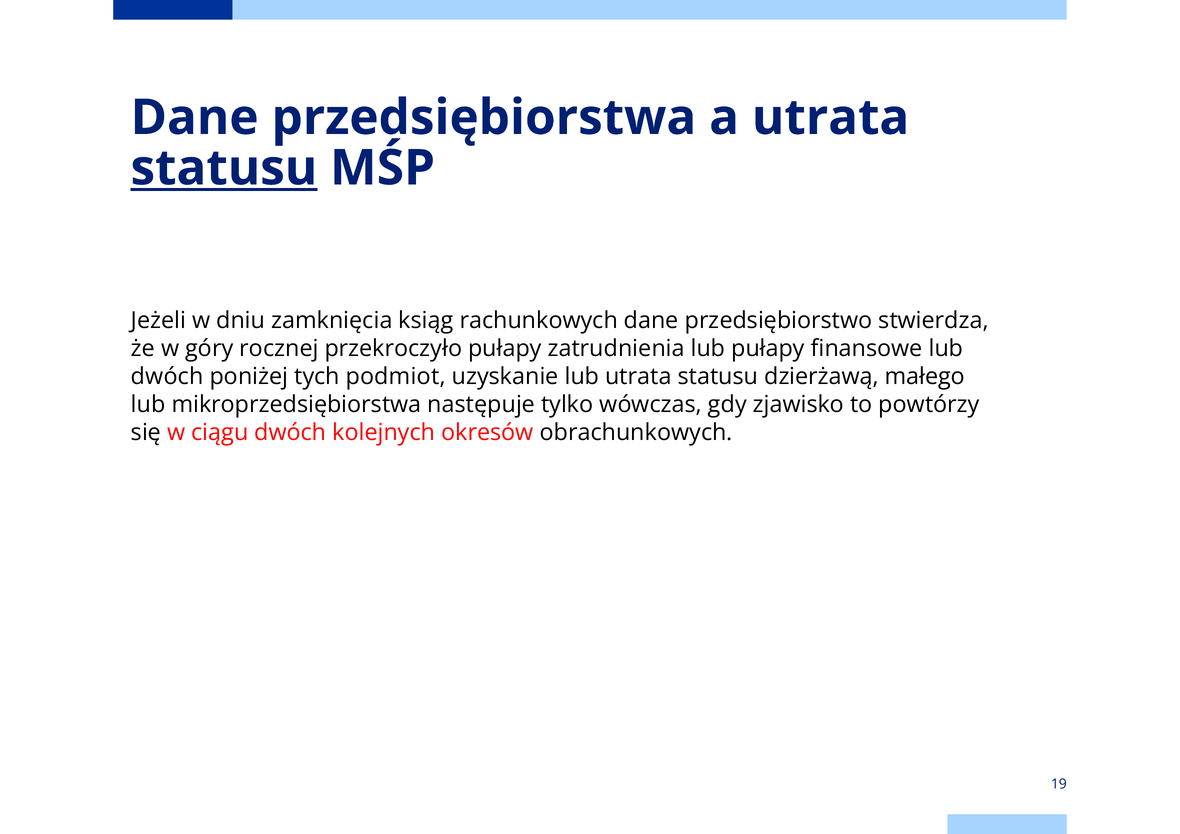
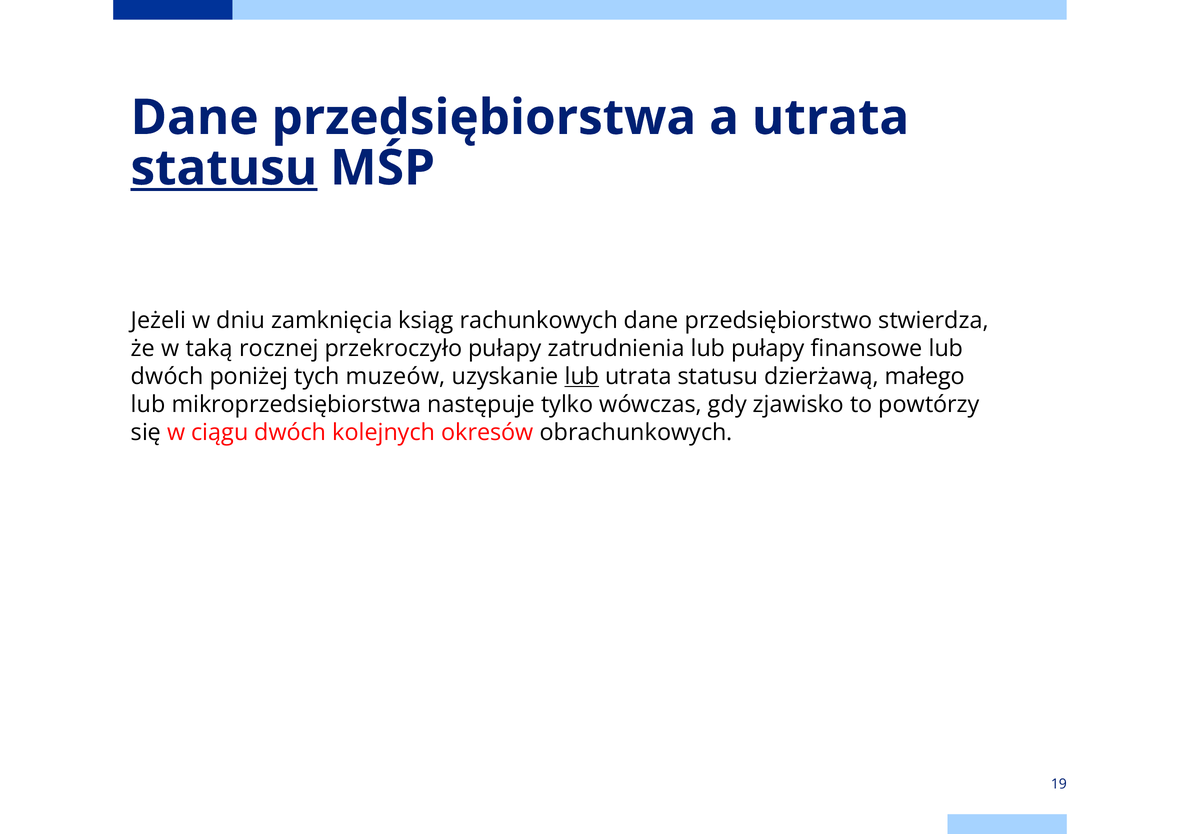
góry: góry -> taką
podmiot: podmiot -> muzeów
lub at (582, 377) underline: none -> present
